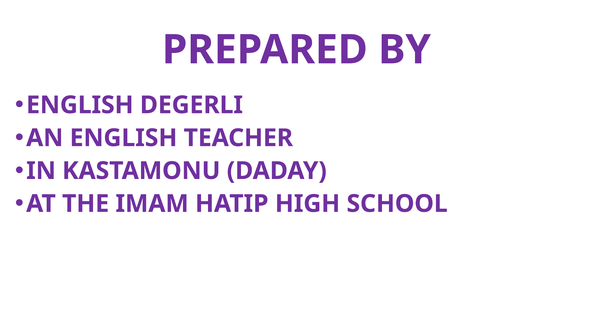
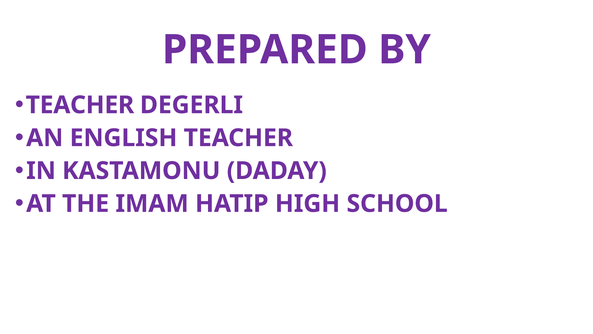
ENGLISH at (80, 105): ENGLISH -> TEACHER
